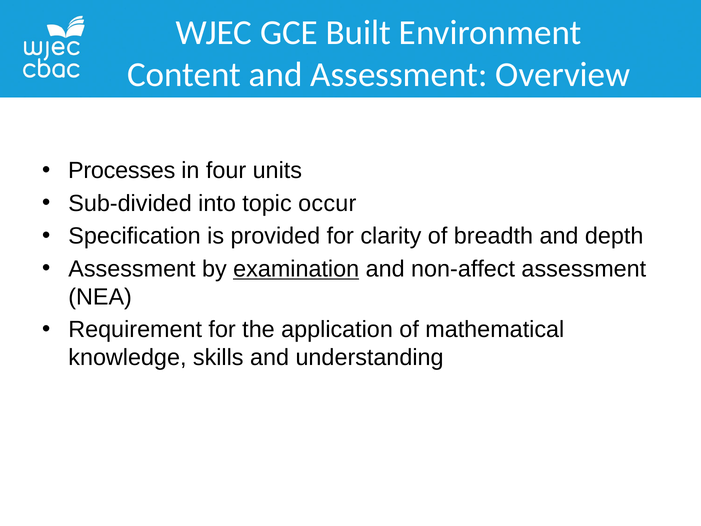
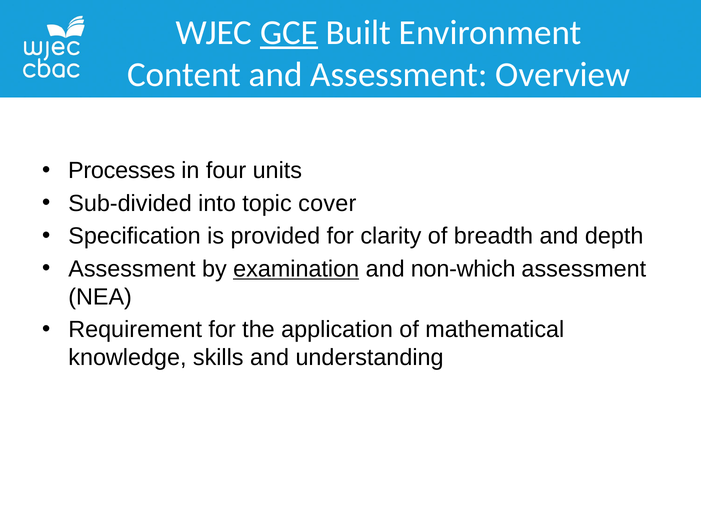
GCE underline: none -> present
occur: occur -> cover
non-affect: non-affect -> non-which
